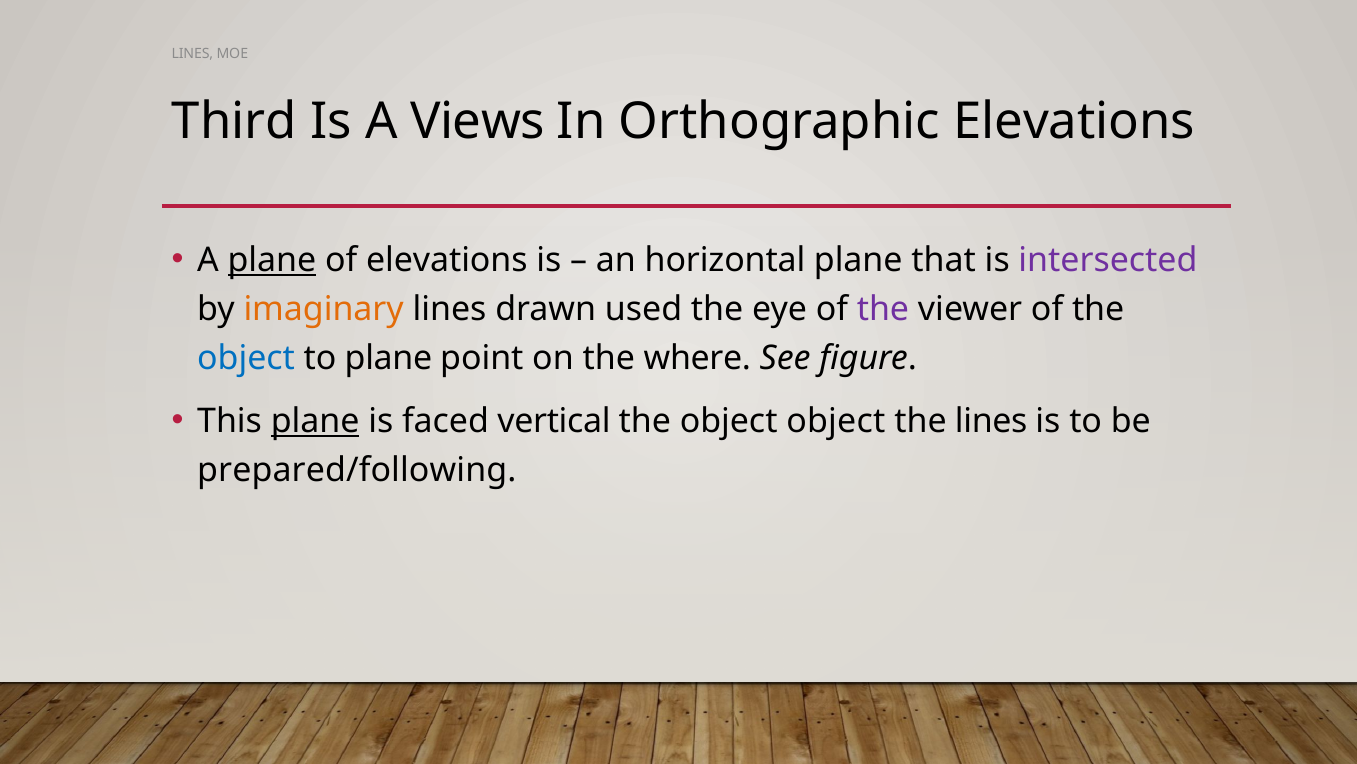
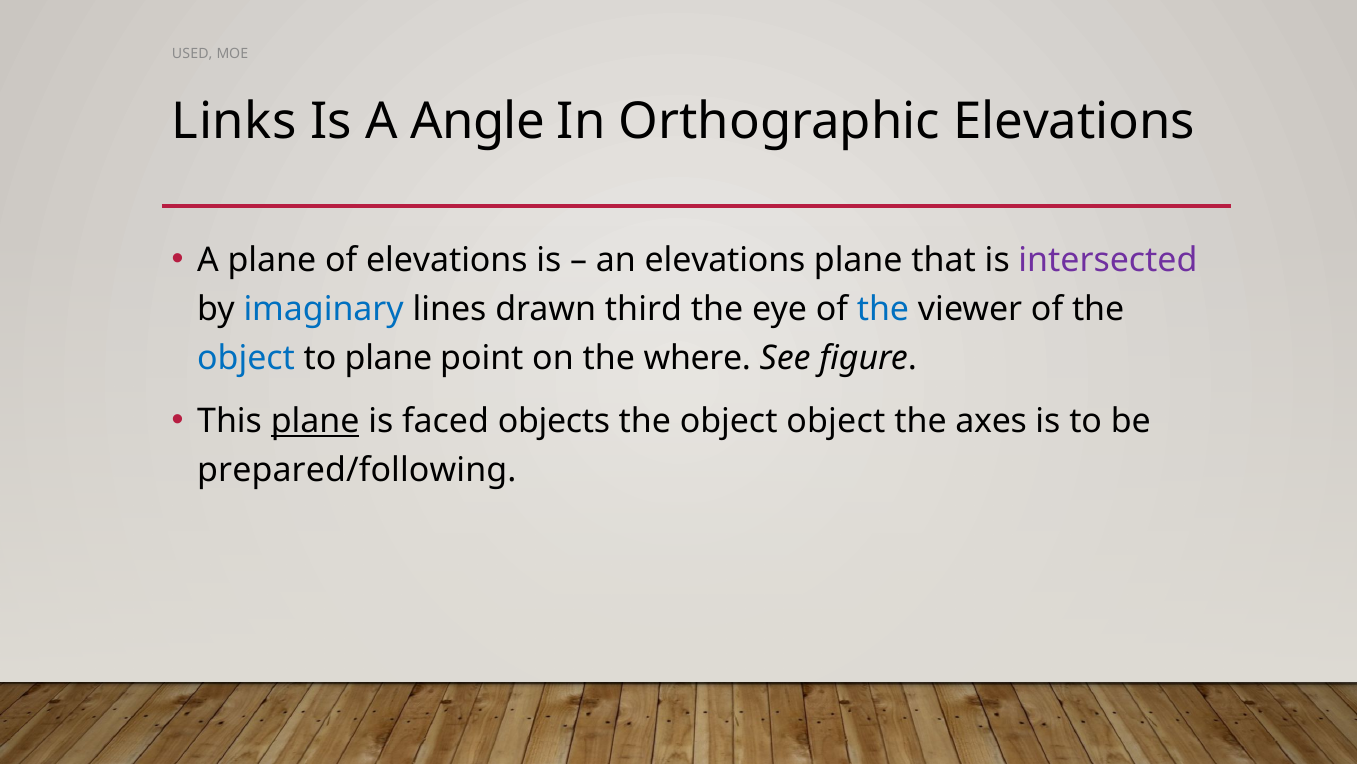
LINES at (192, 54): LINES -> USED
Third: Third -> Links
Views: Views -> Angle
plane at (272, 260) underline: present -> none
an horizontal: horizontal -> elevations
imaginary colour: orange -> blue
used: used -> third
the at (883, 309) colour: purple -> blue
vertical: vertical -> objects
the lines: lines -> axes
